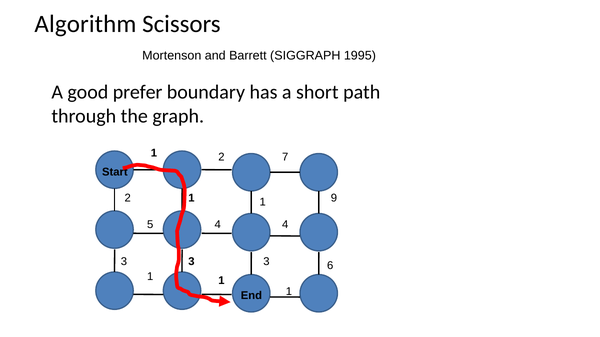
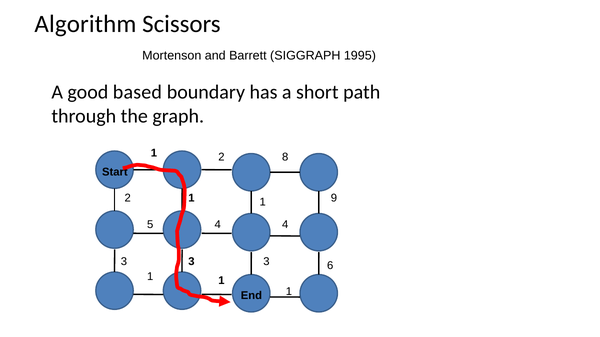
prefer: prefer -> based
7: 7 -> 8
